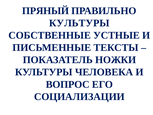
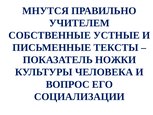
ПРЯНЫЙ: ПРЯНЫЙ -> МНУТСЯ
КУЛЬТУРЫ at (79, 23): КУЛЬТУРЫ -> УЧИТЕЛЕМ
